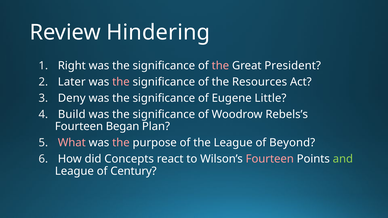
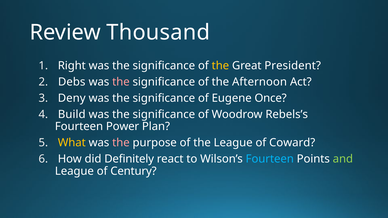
Hindering: Hindering -> Thousand
the at (220, 66) colour: pink -> yellow
Later: Later -> Debs
Resources: Resources -> Afternoon
Little: Little -> Once
Began: Began -> Power
What colour: pink -> yellow
Beyond: Beyond -> Coward
Concepts: Concepts -> Definitely
Fourteen at (270, 159) colour: pink -> light blue
